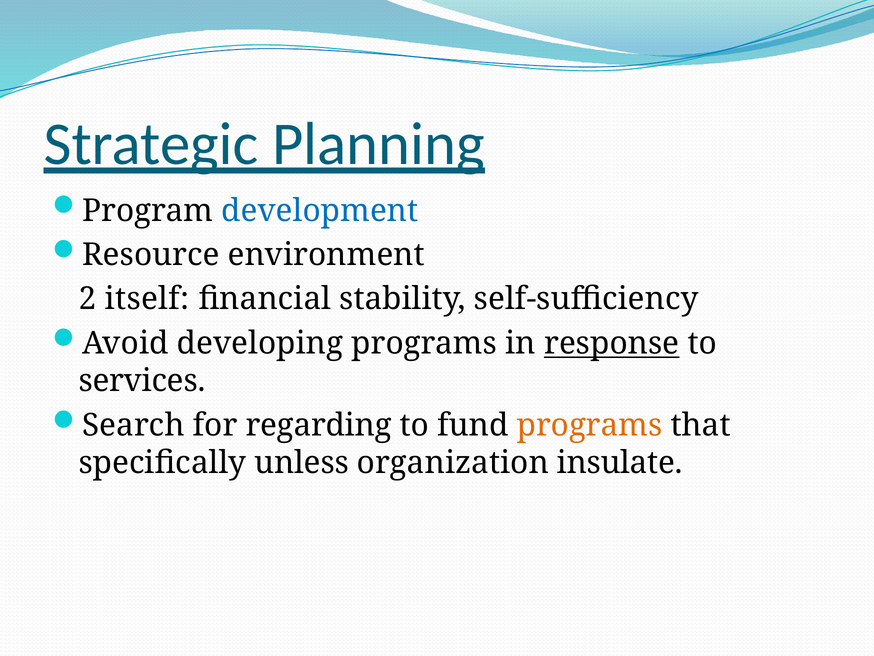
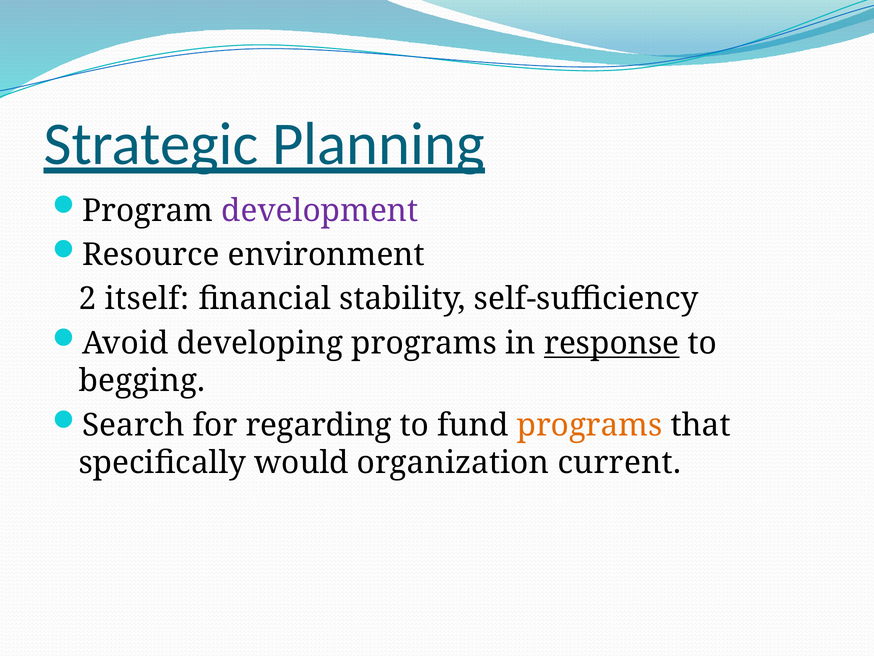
development colour: blue -> purple
services: services -> begging
unless: unless -> would
insulate: insulate -> current
